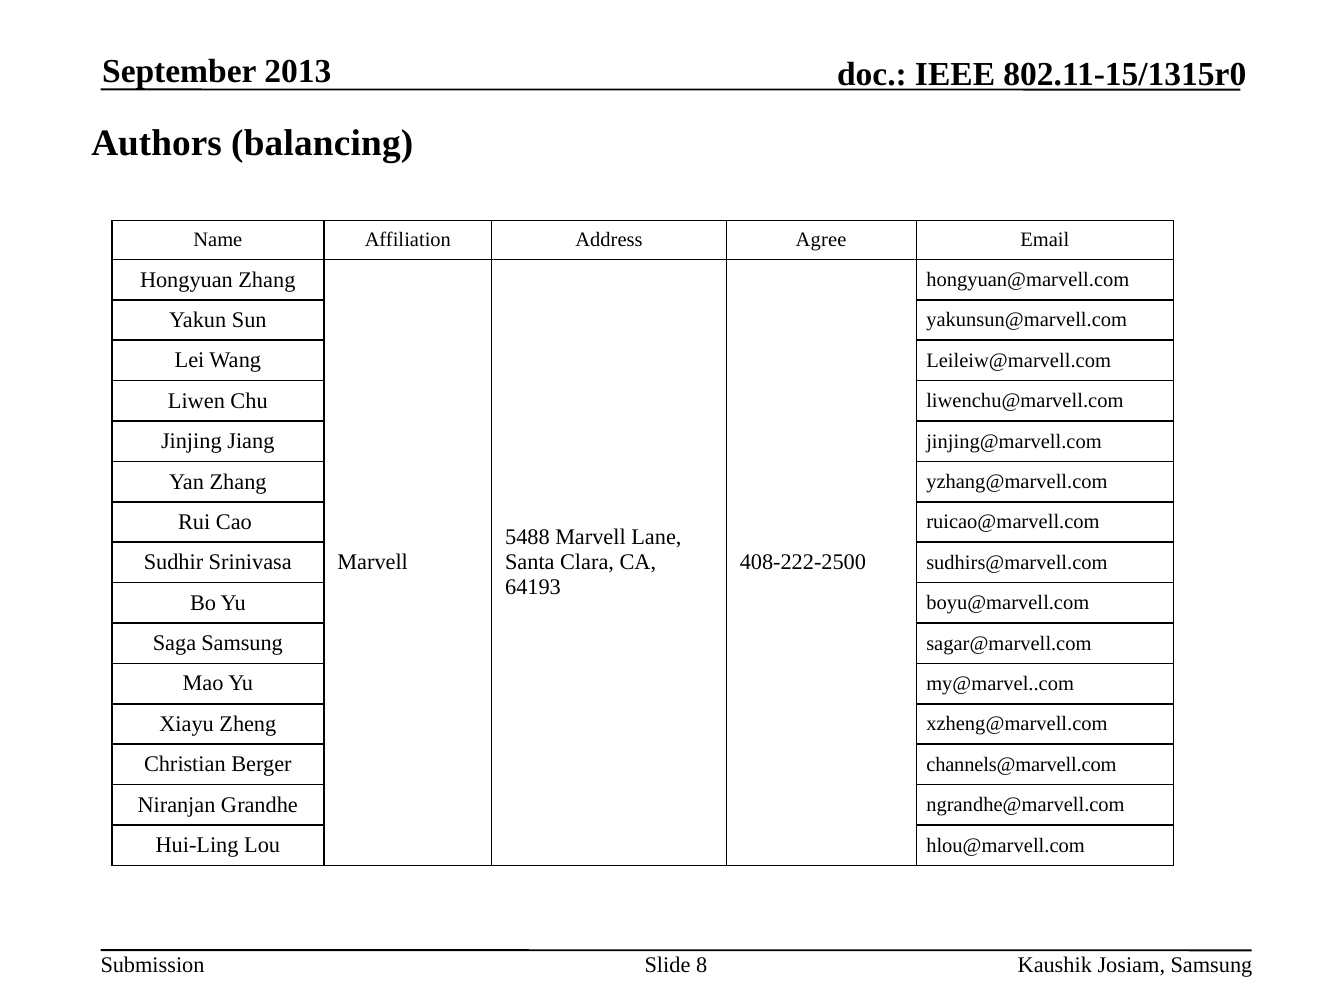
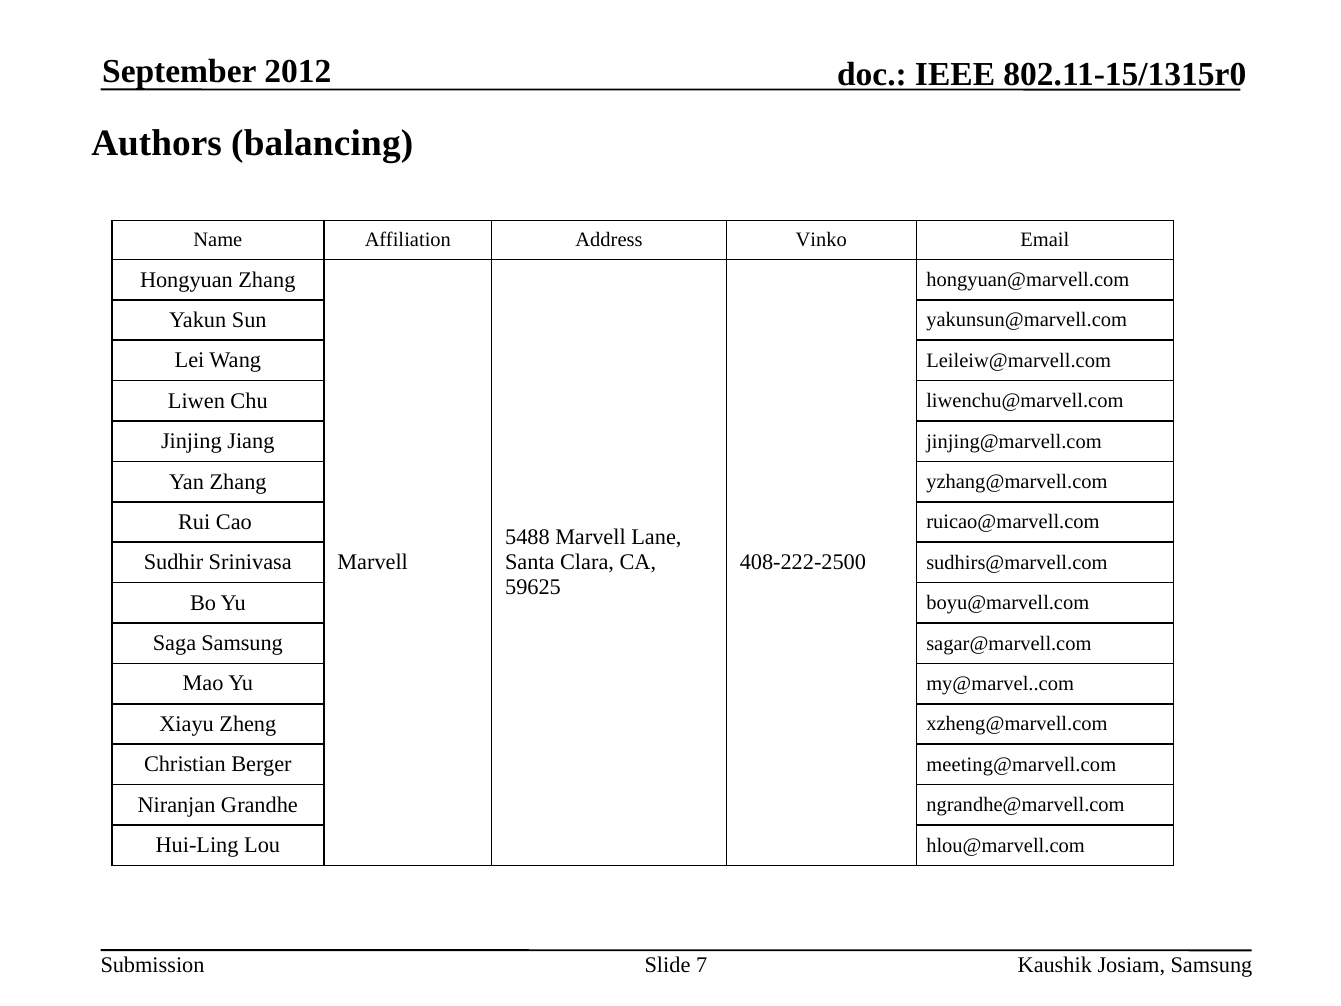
2013: 2013 -> 2012
Agree: Agree -> Vinko
64193: 64193 -> 59625
channels@marvell.com: channels@marvell.com -> meeting@marvell.com
8: 8 -> 7
